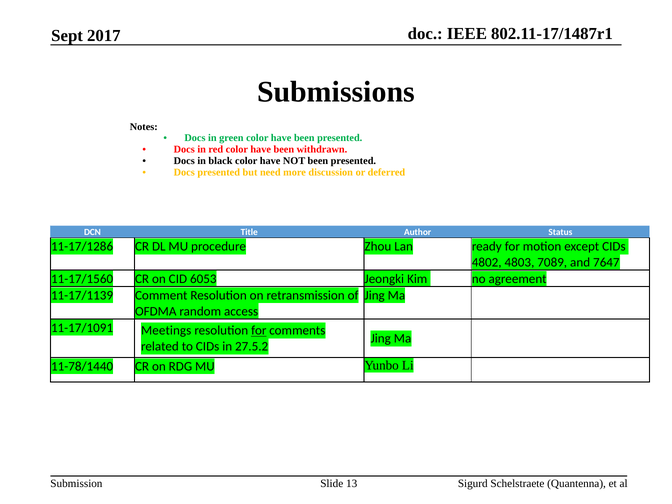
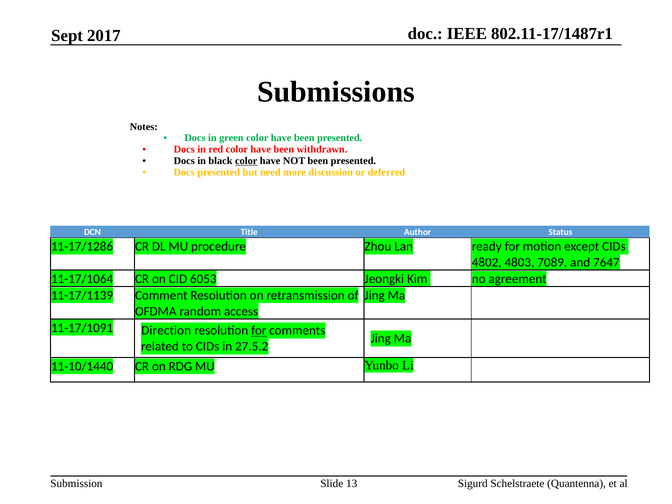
color at (246, 161) underline: none -> present
11-17/1560: 11-17/1560 -> 11-17/1064
Meetings: Meetings -> Direction
11-78/1440: 11-78/1440 -> 11-10/1440
